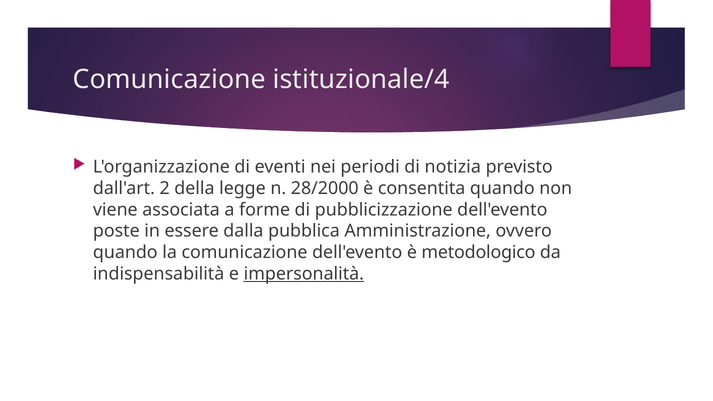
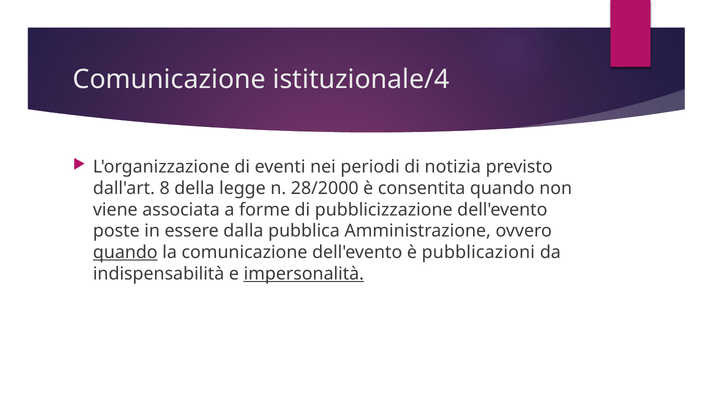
2: 2 -> 8
quando at (125, 252) underline: none -> present
metodologico: metodologico -> pubblicazioni
